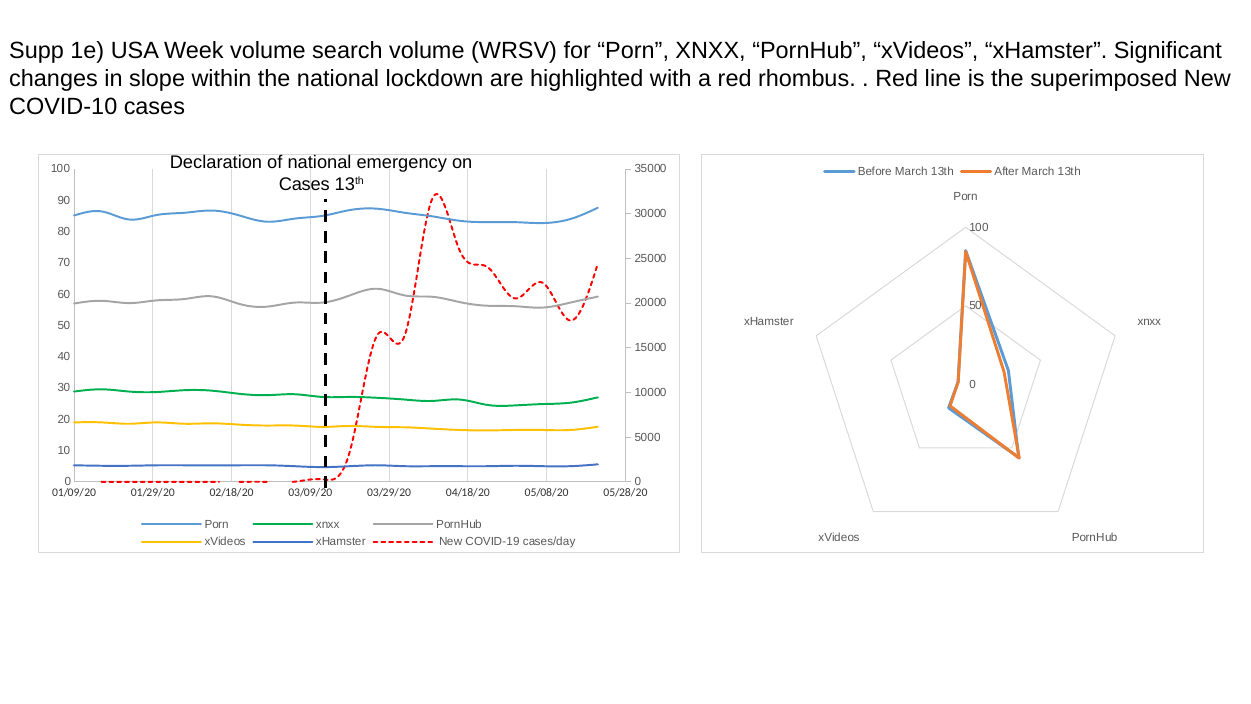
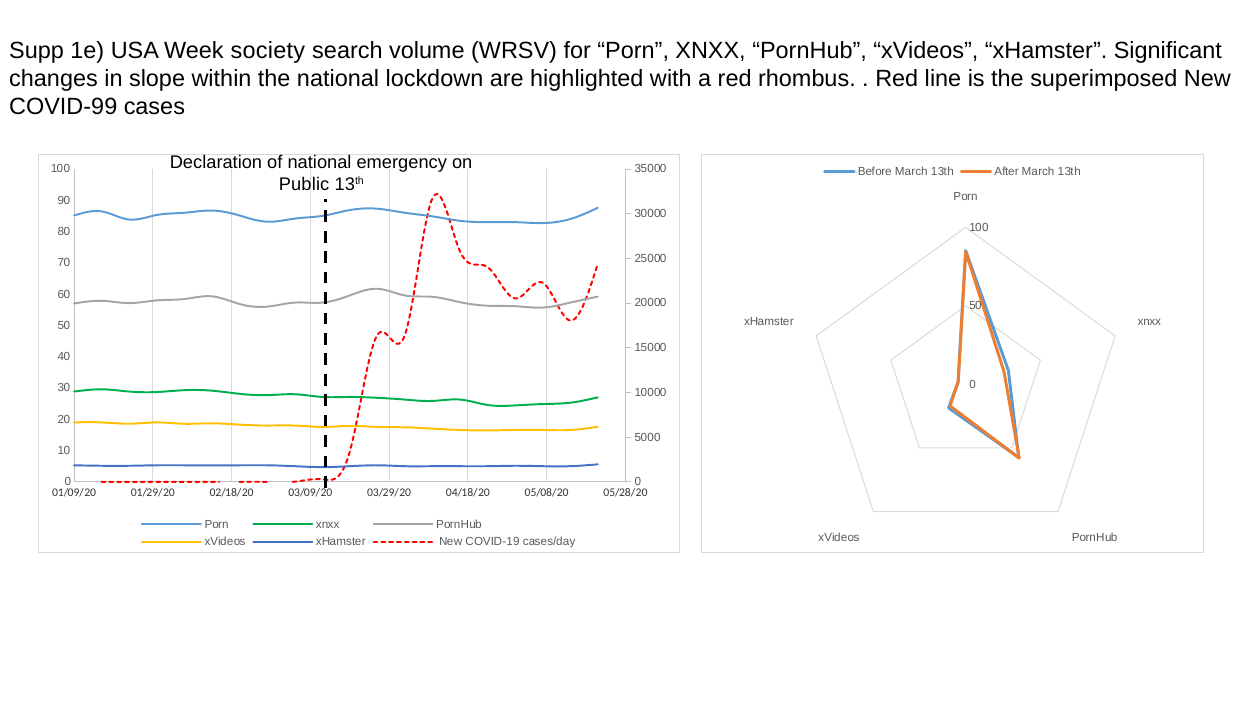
Week volume: volume -> society
COVID-10: COVID-10 -> COVID-99
Cases at (304, 184): Cases -> Public
